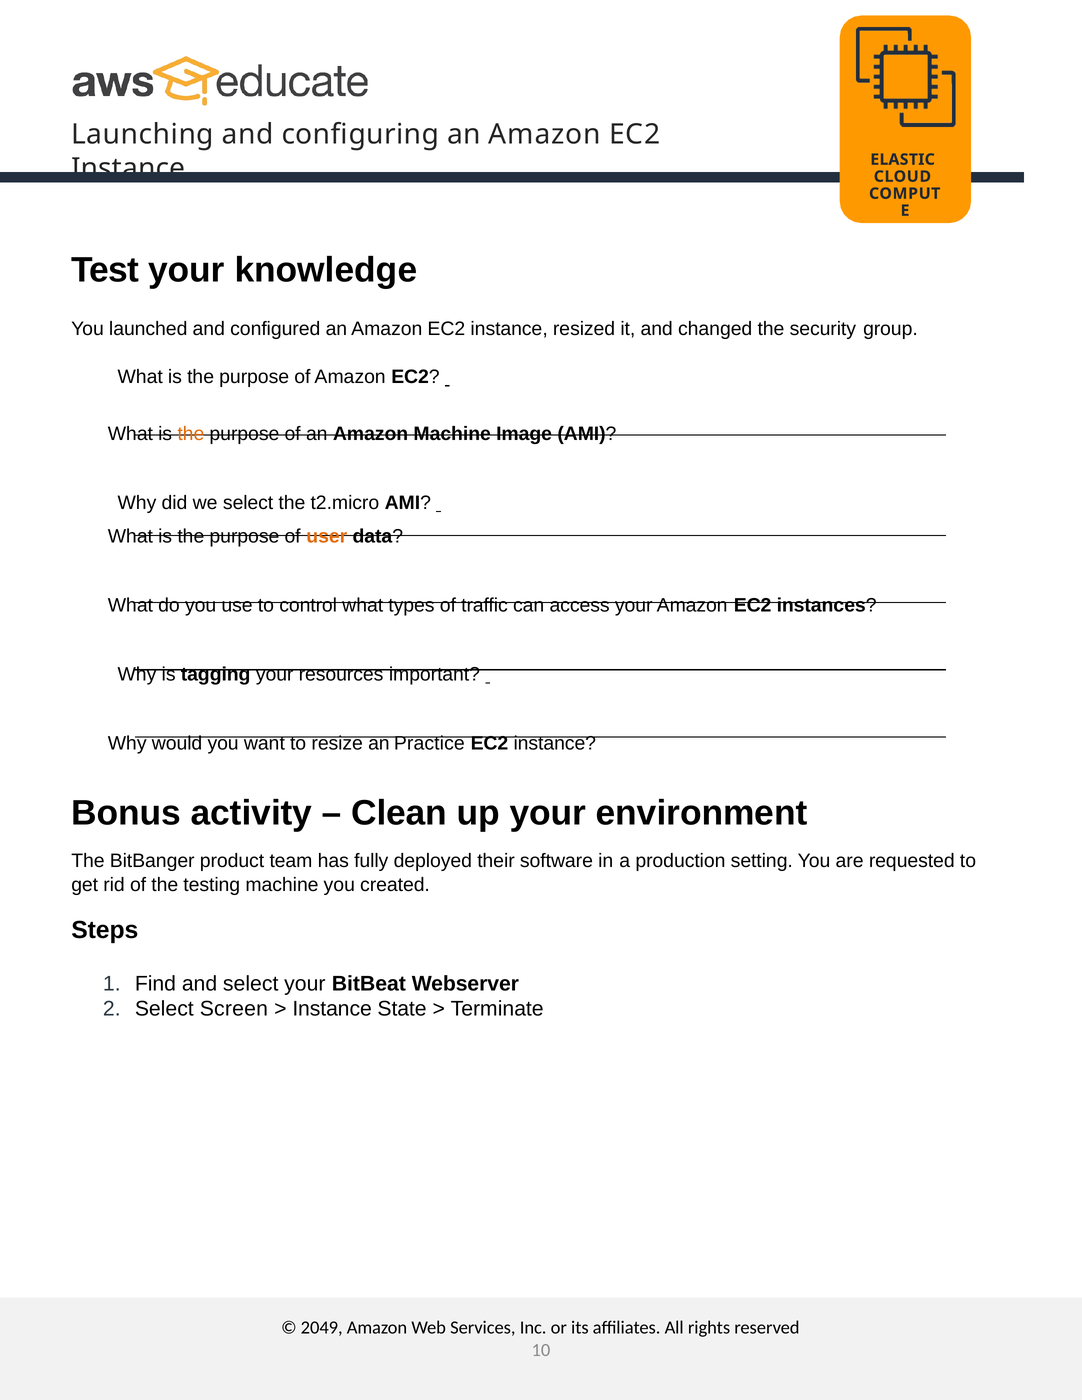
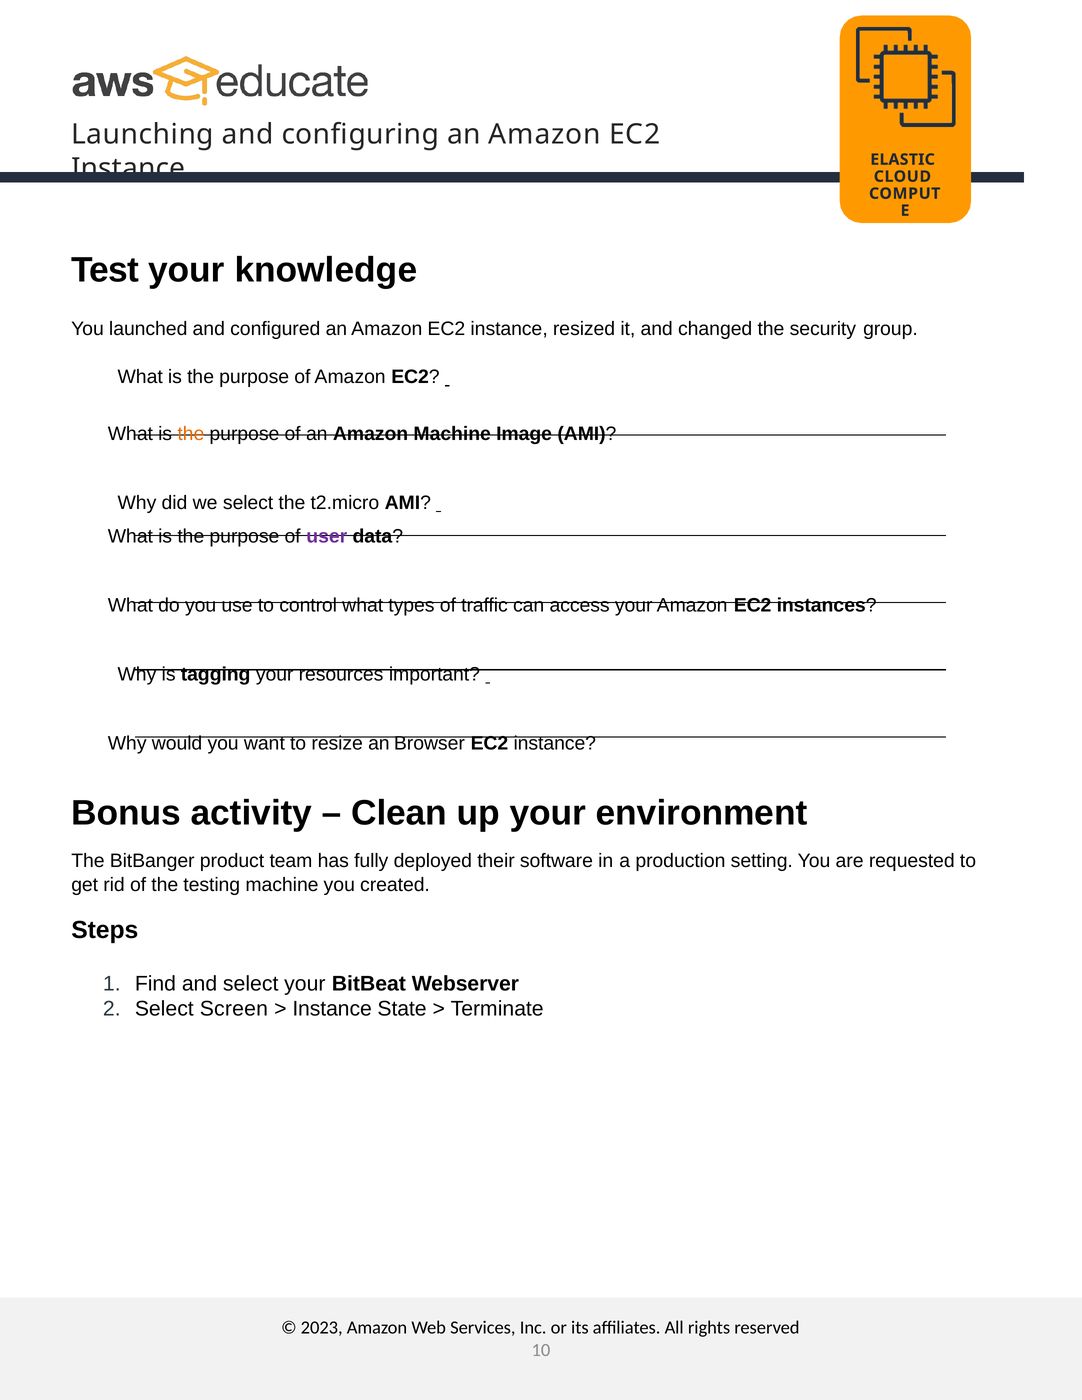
user colour: orange -> purple
Practice: Practice -> Browser
2049: 2049 -> 2023
